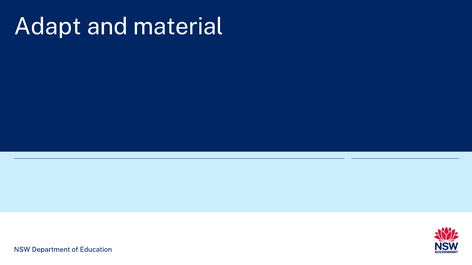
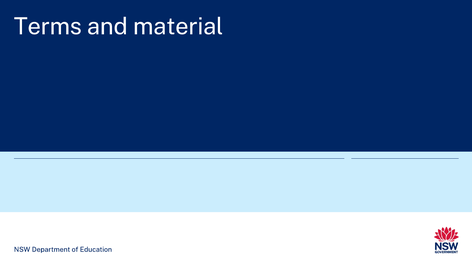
Adapt: Adapt -> Terms
